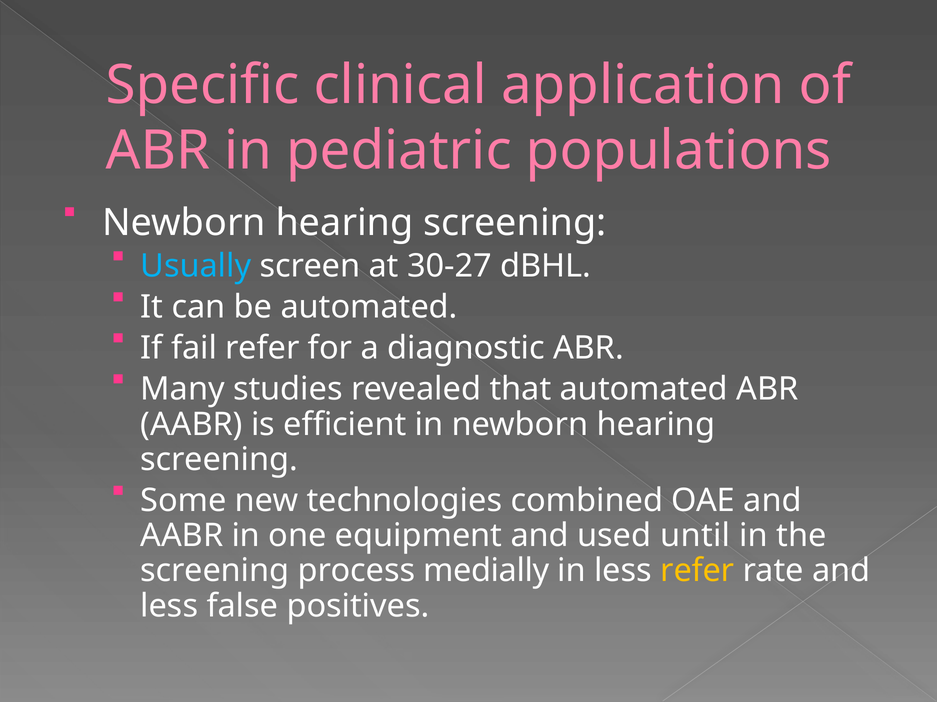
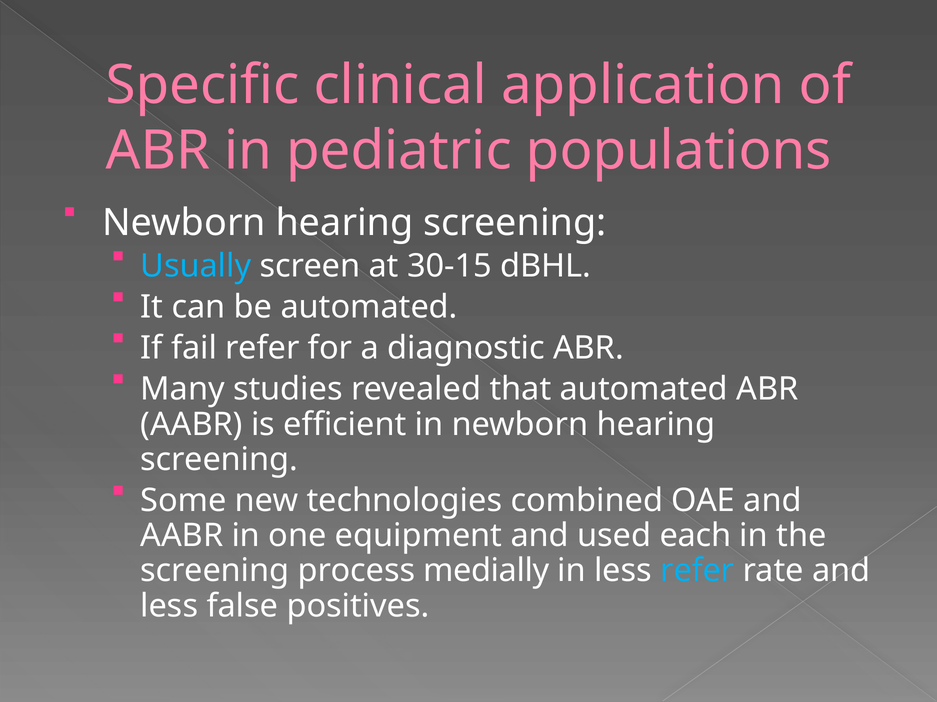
30-27: 30-27 -> 30-15
until: until -> each
refer at (697, 571) colour: yellow -> light blue
